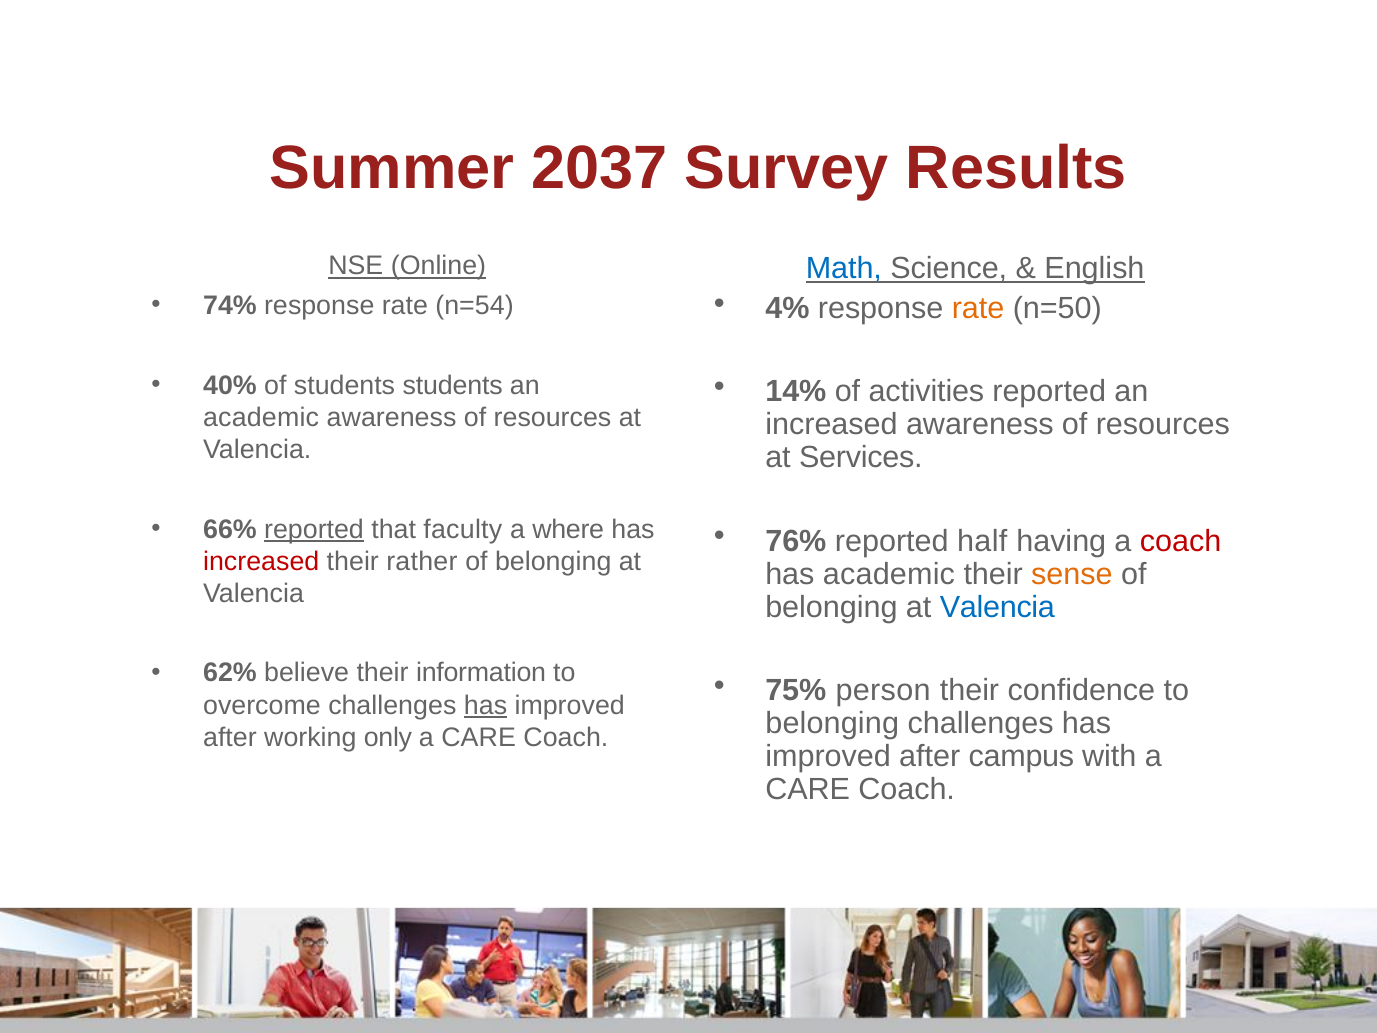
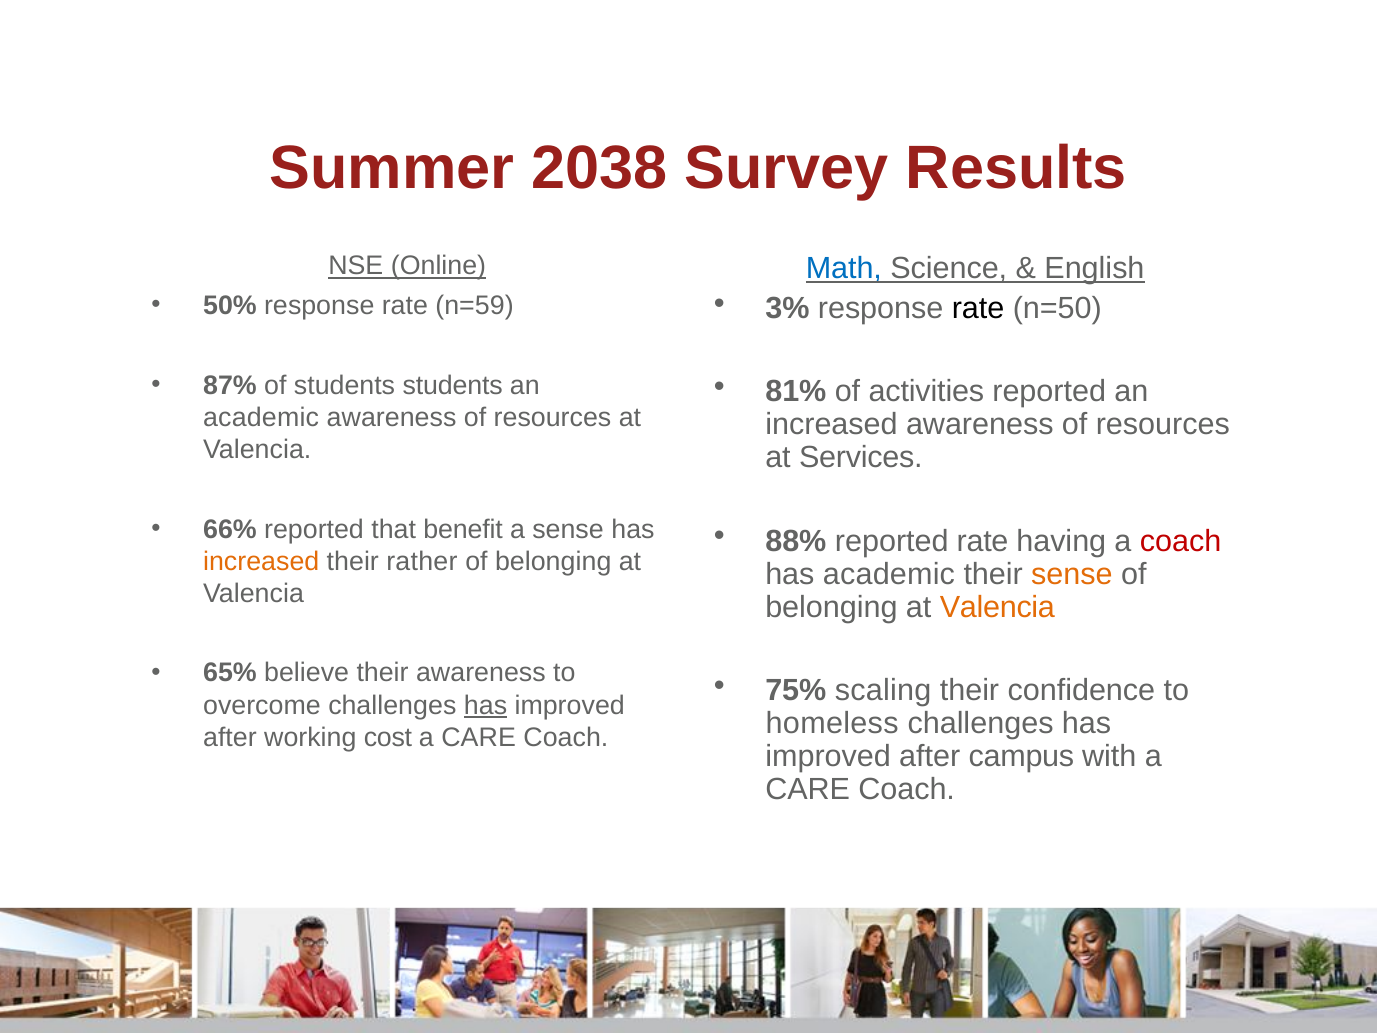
2037: 2037 -> 2038
4%: 4% -> 3%
rate at (978, 308) colour: orange -> black
74%: 74% -> 50%
n=54: n=54 -> n=59
40%: 40% -> 87%
14%: 14% -> 81%
reported at (314, 529) underline: present -> none
faculty: faculty -> benefit
a where: where -> sense
76%: 76% -> 88%
reported half: half -> rate
increased at (261, 561) colour: red -> orange
Valencia at (997, 607) colour: blue -> orange
62%: 62% -> 65%
their information: information -> awareness
person: person -> scaling
belonging at (832, 723): belonging -> homeless
only: only -> cost
